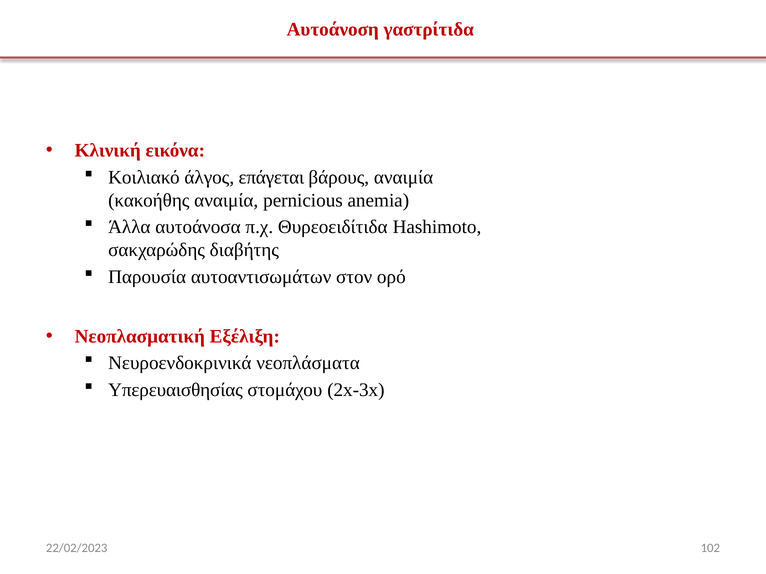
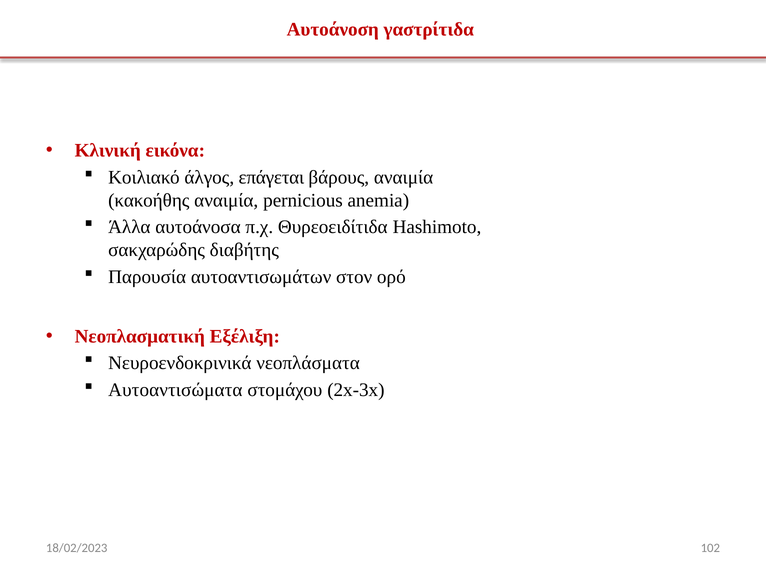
Υπερευαισθησίας: Υπερευαισθησίας -> Αυτοαντισώματα
22/02/2023: 22/02/2023 -> 18/02/2023
